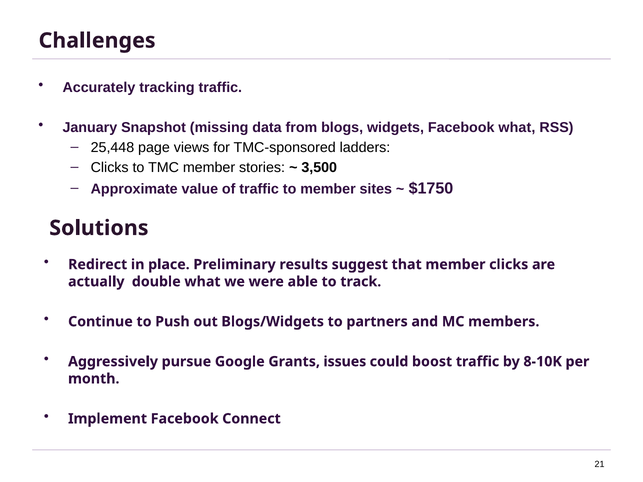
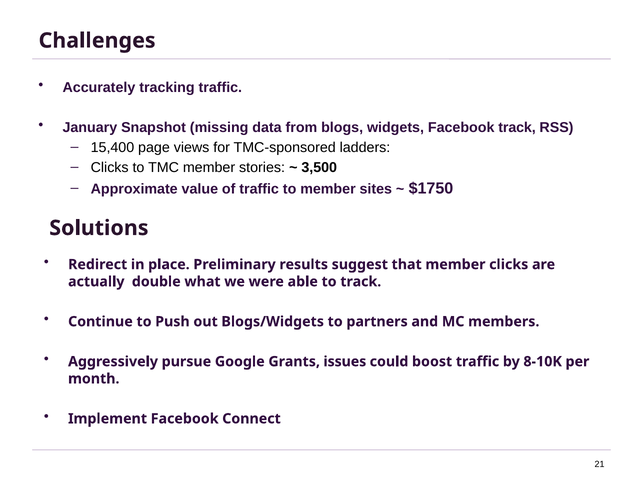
Facebook what: what -> track
25,448: 25,448 -> 15,400
